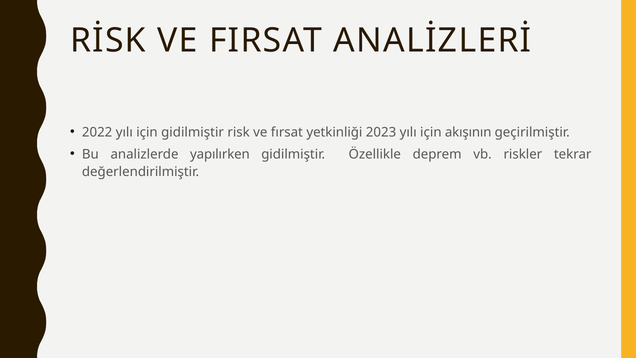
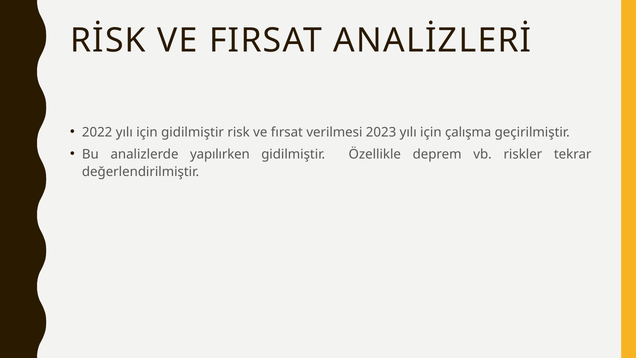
yetkinliği: yetkinliği -> verilmesi
akışının: akışının -> çalışma
